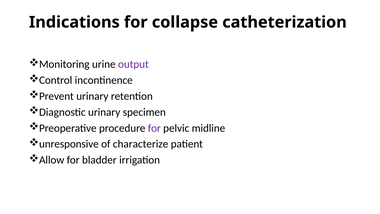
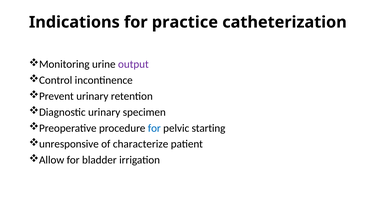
collapse: collapse -> practice
for at (154, 128) colour: purple -> blue
midline: midline -> starting
